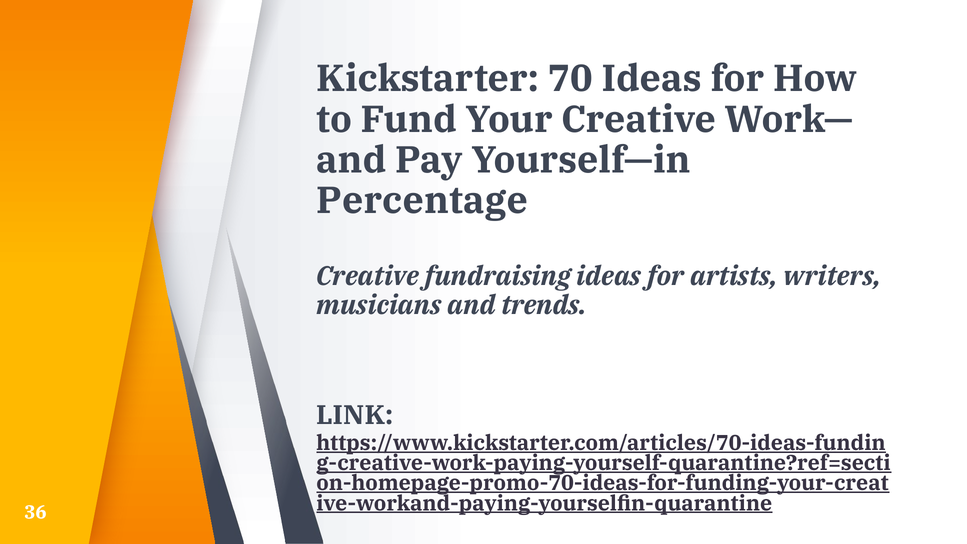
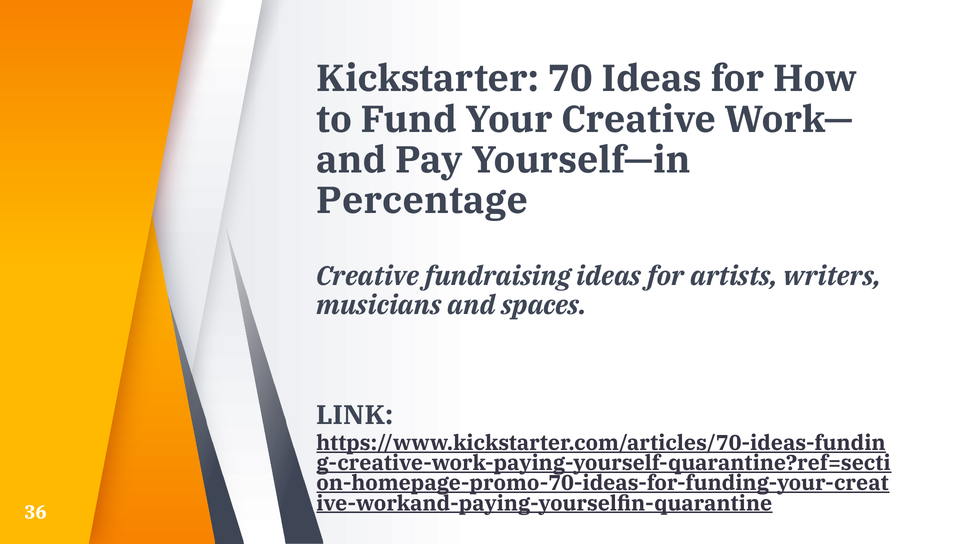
trends: trends -> spaces
